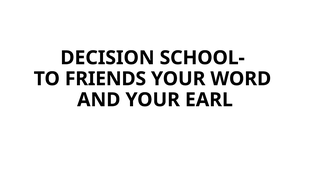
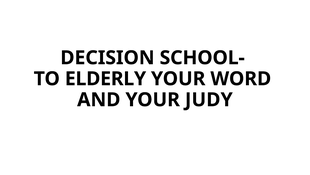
FRIENDS: FRIENDS -> ELDERLY
EARL: EARL -> JUDY
